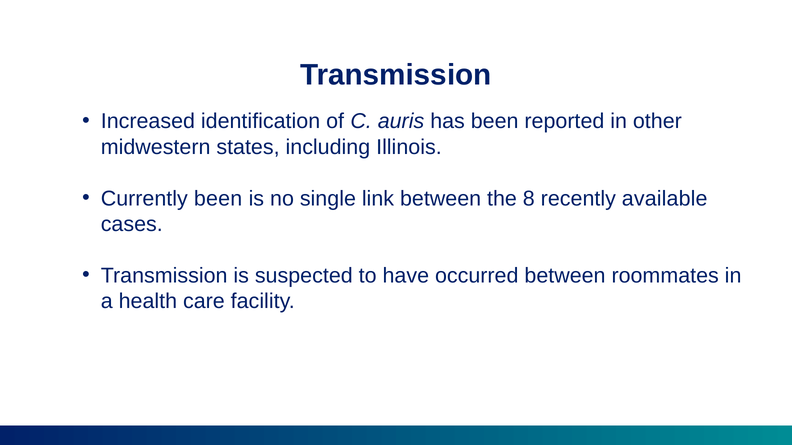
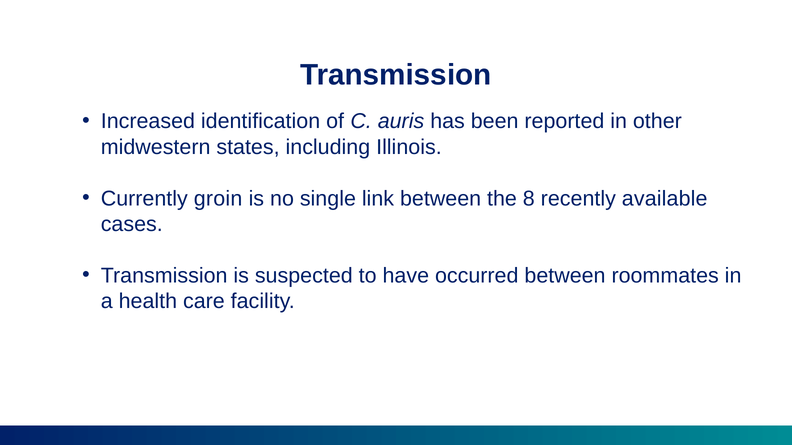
Currently been: been -> groin
